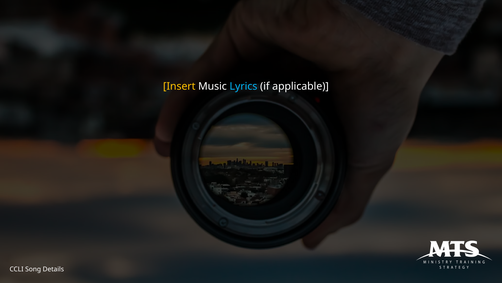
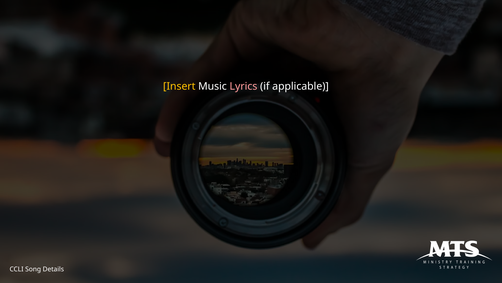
Lyrics colour: light blue -> pink
